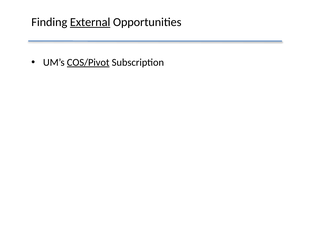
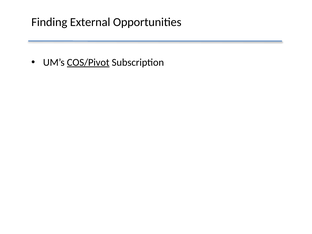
External underline: present -> none
